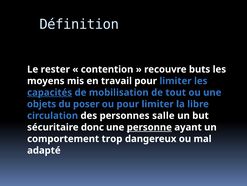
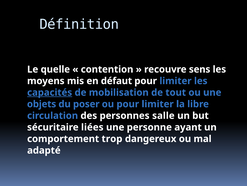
rester: rester -> quelle
buts: buts -> sens
travail: travail -> défaut
donc: donc -> liées
personne underline: present -> none
